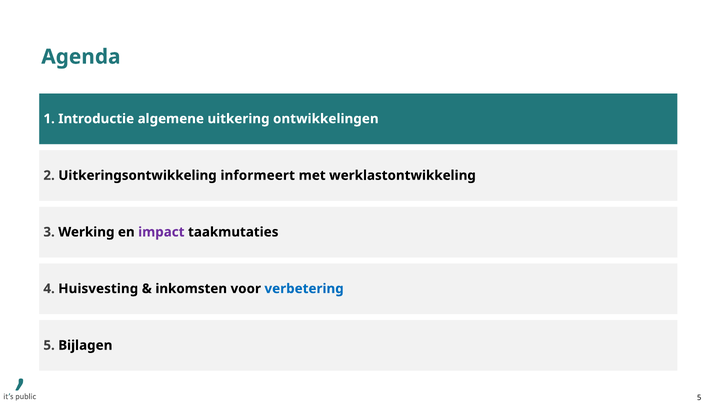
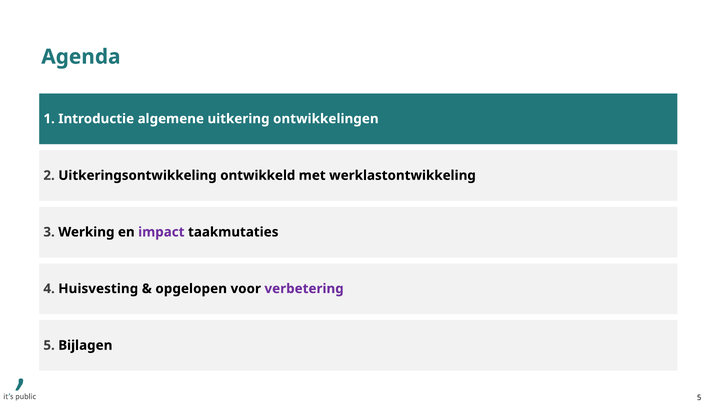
informeert: informeert -> ontwikkeld
inkomsten: inkomsten -> opgelopen
verbetering colour: blue -> purple
